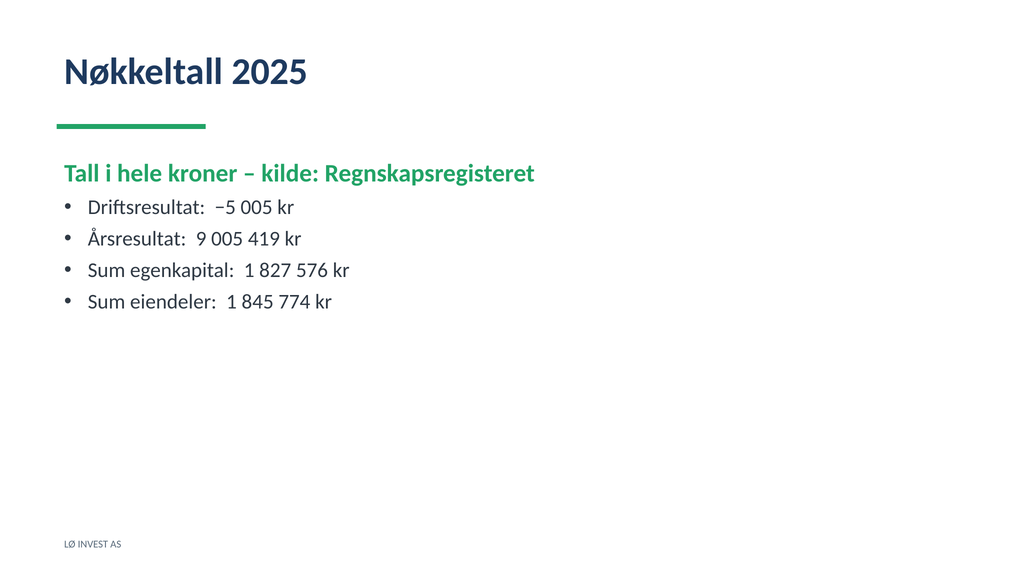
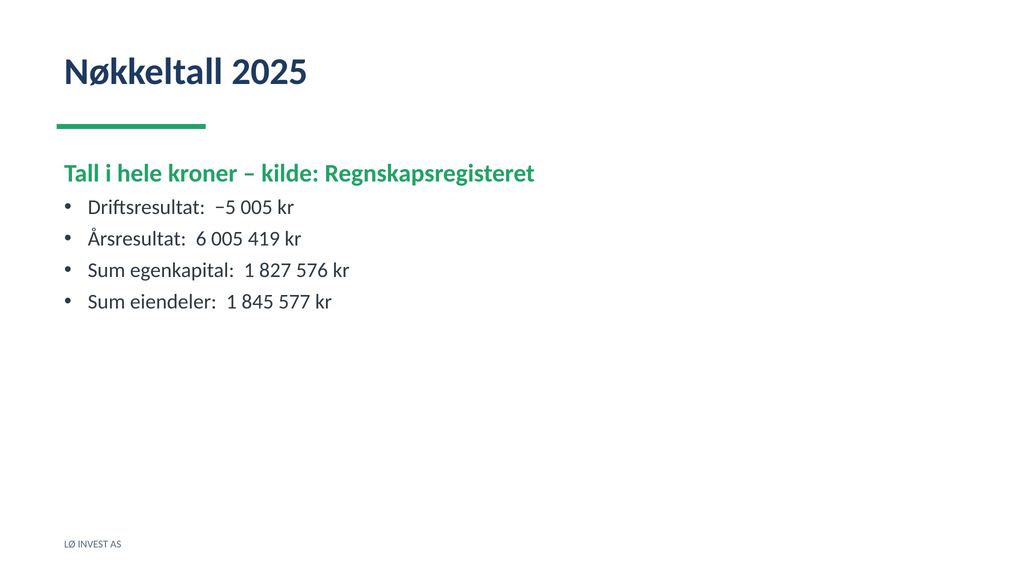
9: 9 -> 6
774: 774 -> 577
